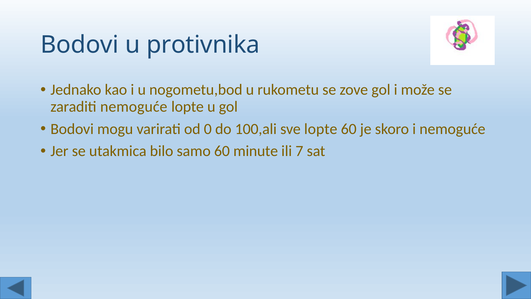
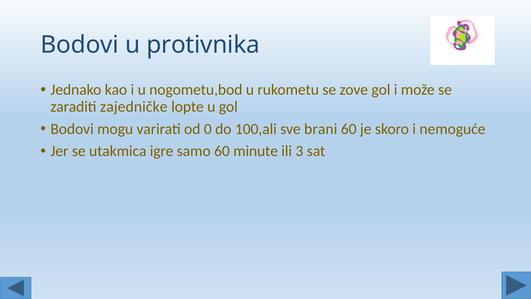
zaraditi nemoguće: nemoguće -> zajedničke
sve lopte: lopte -> brani
bilo: bilo -> igre
7: 7 -> 3
